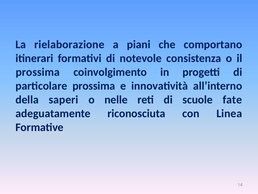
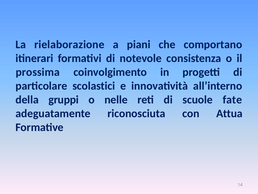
particolare prossima: prossima -> scolastici
saperi: saperi -> gruppi
Linea: Linea -> Attua
